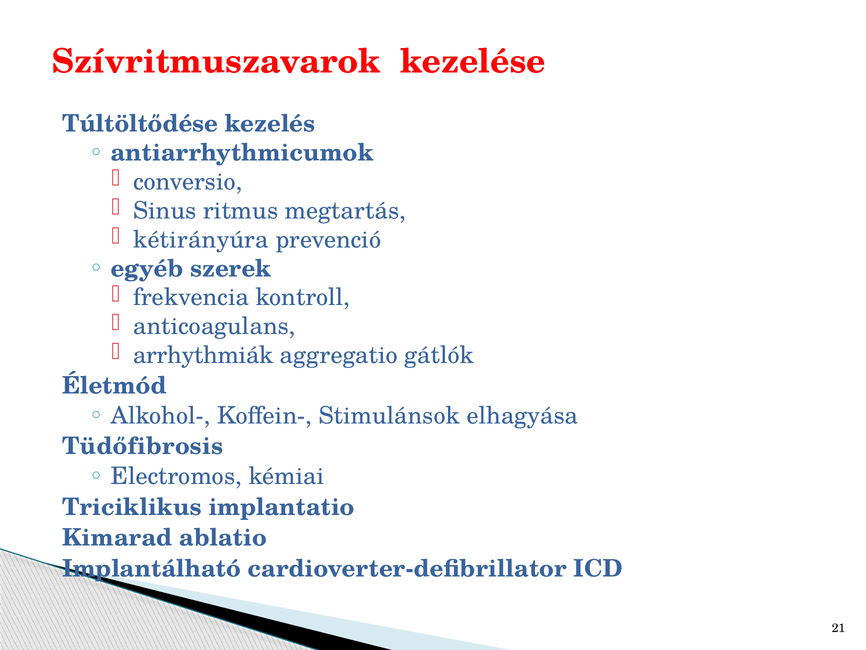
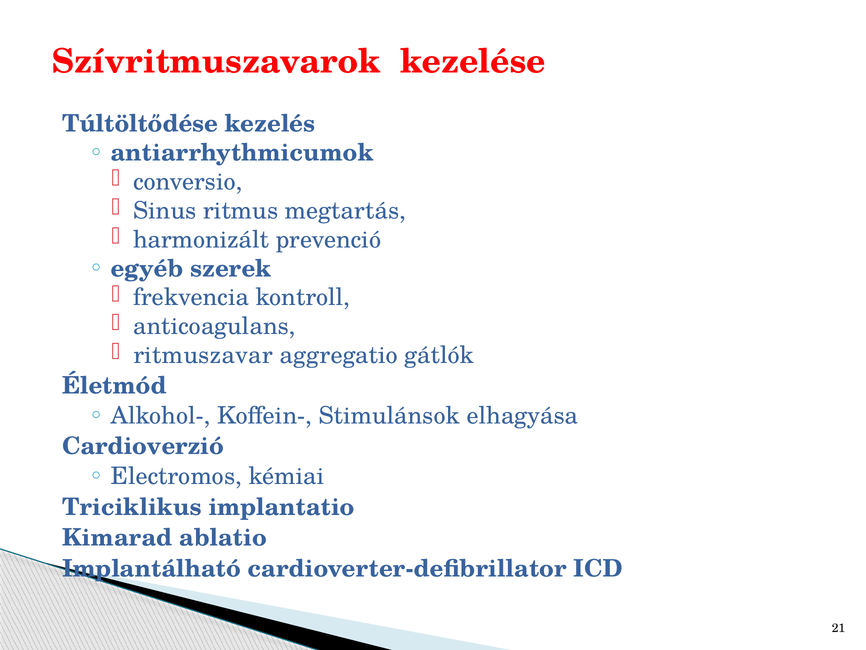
kétirányúra: kétirányúra -> harmonizált
arrhythmiák: arrhythmiák -> ritmuszavar
Tüdőfibrosis: Tüdőfibrosis -> Cardioverzió
